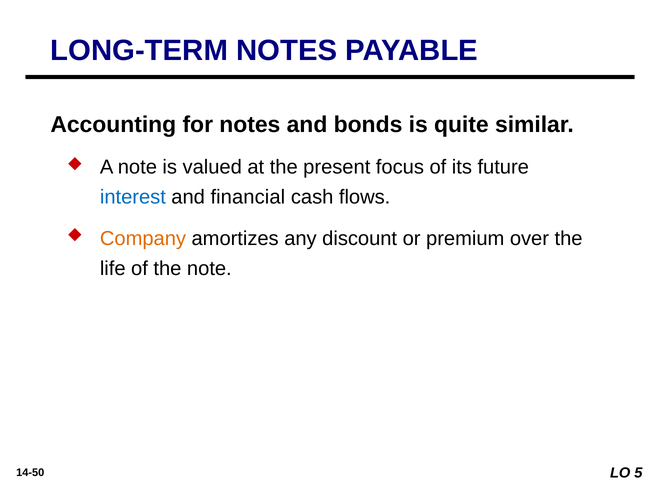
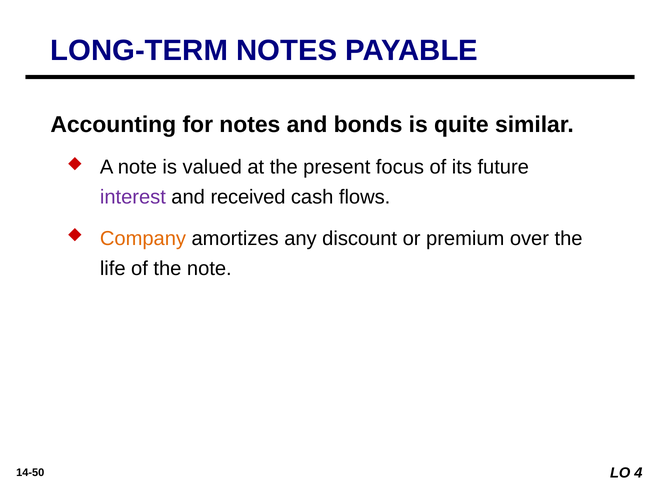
interest colour: blue -> purple
ﬁnancial: ﬁnancial -> received
5: 5 -> 4
